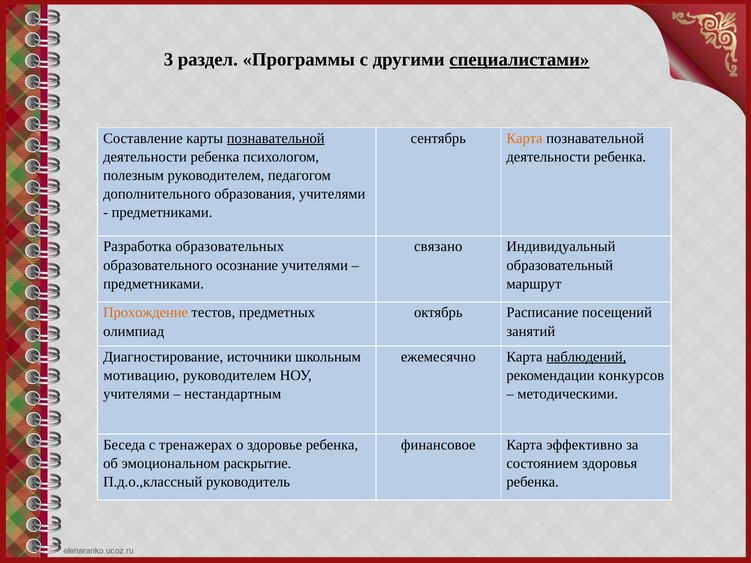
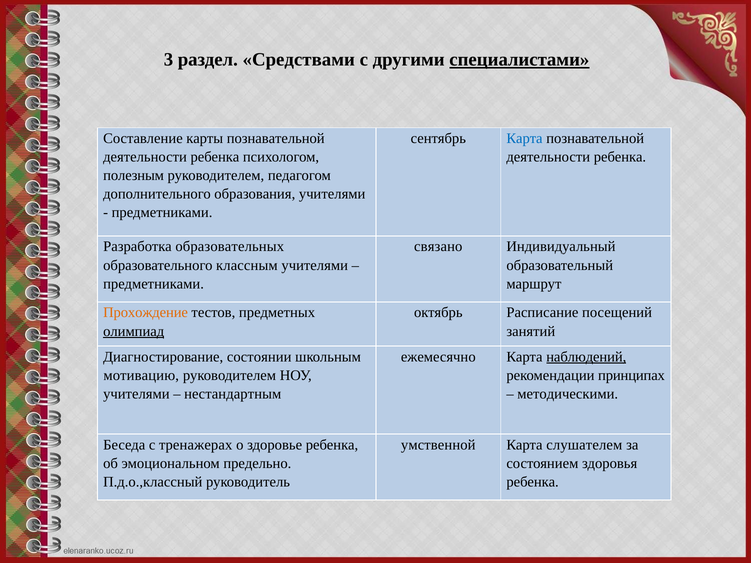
Программы: Программы -> Средствами
познавательной at (276, 138) underline: present -> none
Карта at (524, 138) colour: orange -> blue
осознание: осознание -> классным
олимпиад underline: none -> present
источники: источники -> состоянии
конкурсов: конкурсов -> принципах
финансовое: финансовое -> умственной
эффективно: эффективно -> слушателем
раскрытие: раскрытие -> предельно
